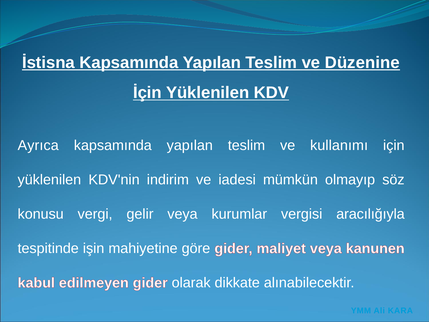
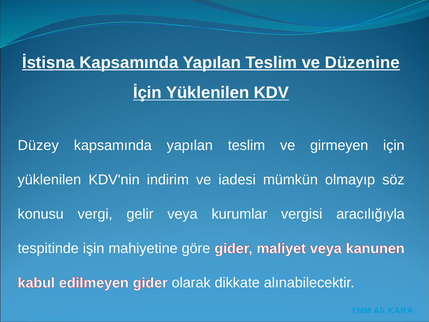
Ayrıca: Ayrıca -> Düzey
kullanımı: kullanımı -> girmeyen
